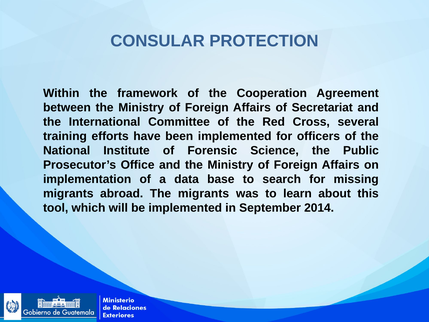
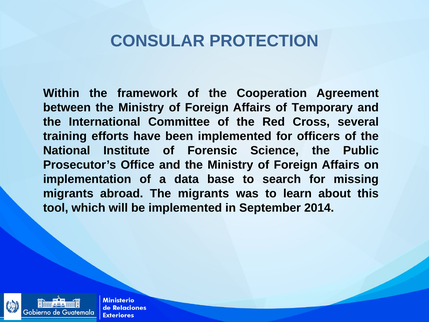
Secretariat: Secretariat -> Temporary
